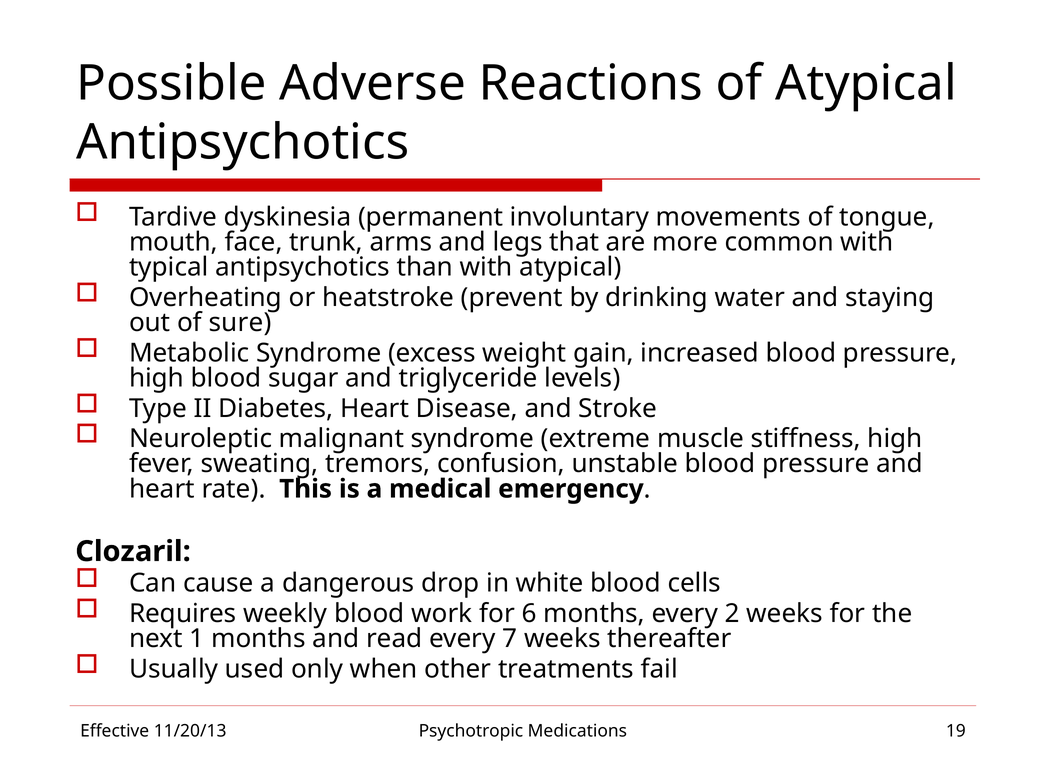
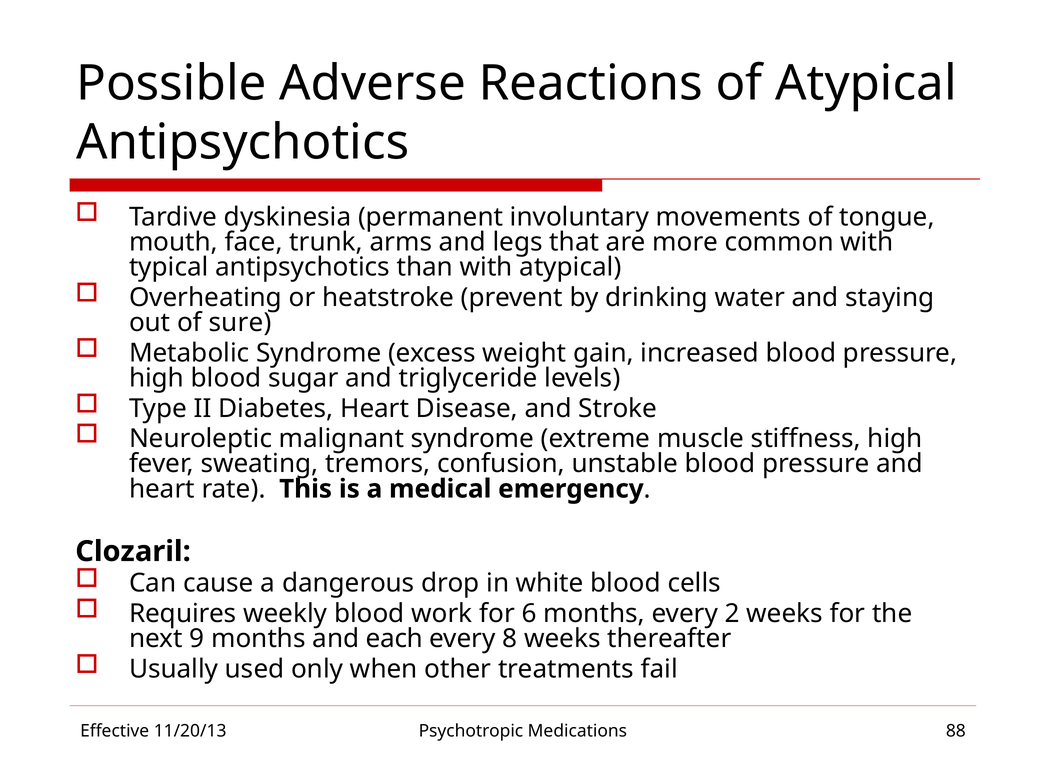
1: 1 -> 9
read: read -> each
7: 7 -> 8
19: 19 -> 88
